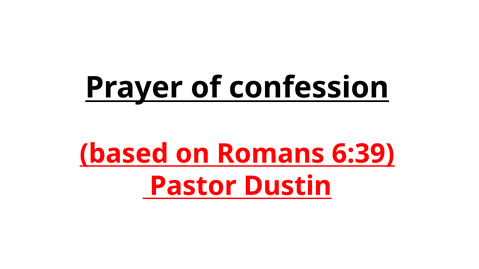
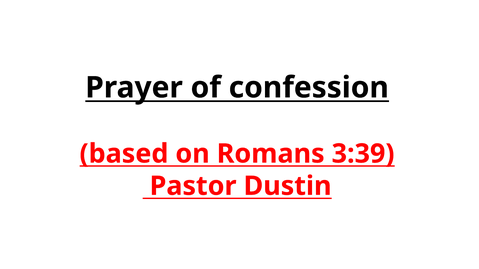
6:39: 6:39 -> 3:39
